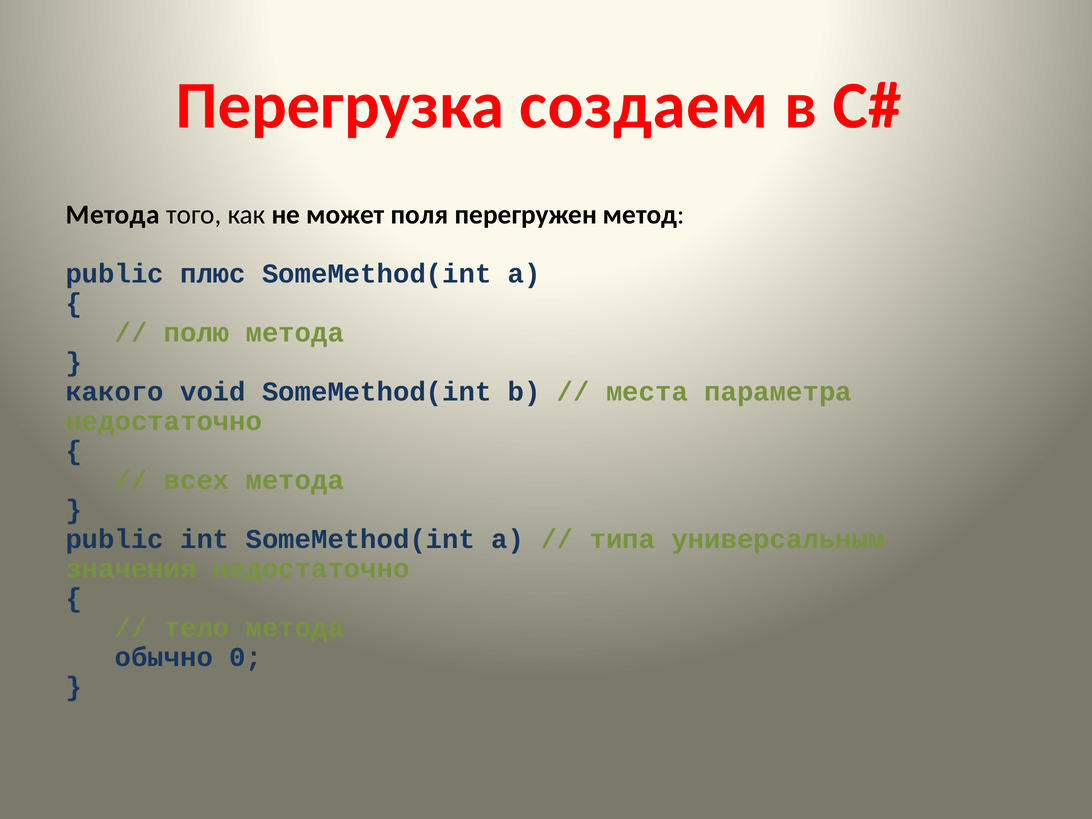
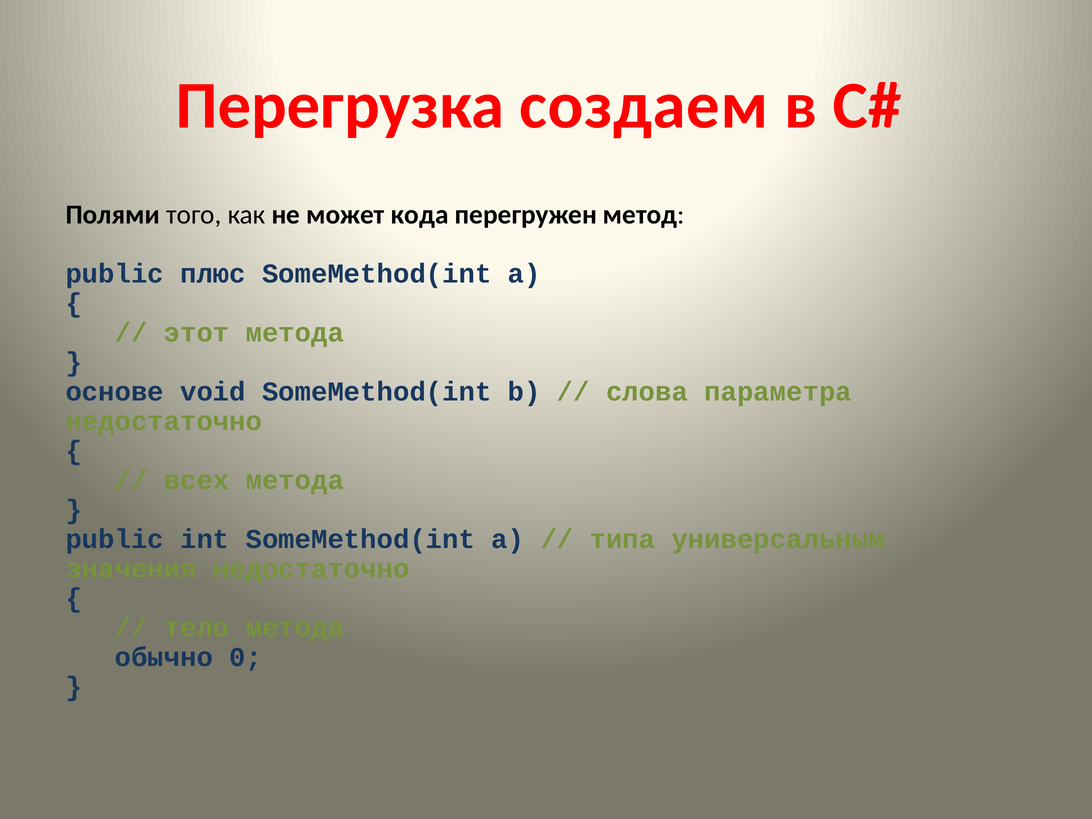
Метода at (113, 215): Метода -> Полями
поля: поля -> кода
полю: полю -> этот
какого: какого -> основе
места: места -> слова
